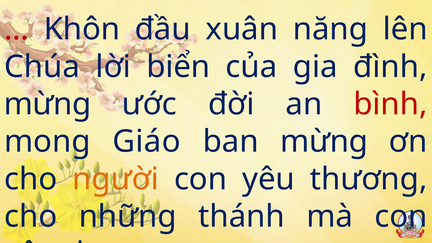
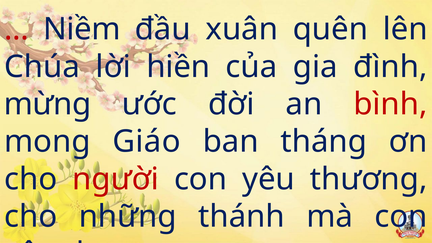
Khôn: Khôn -> Niềm
năng: năng -> quên
biển: biển -> hiền
ban mừng: mừng -> tháng
người colour: orange -> red
